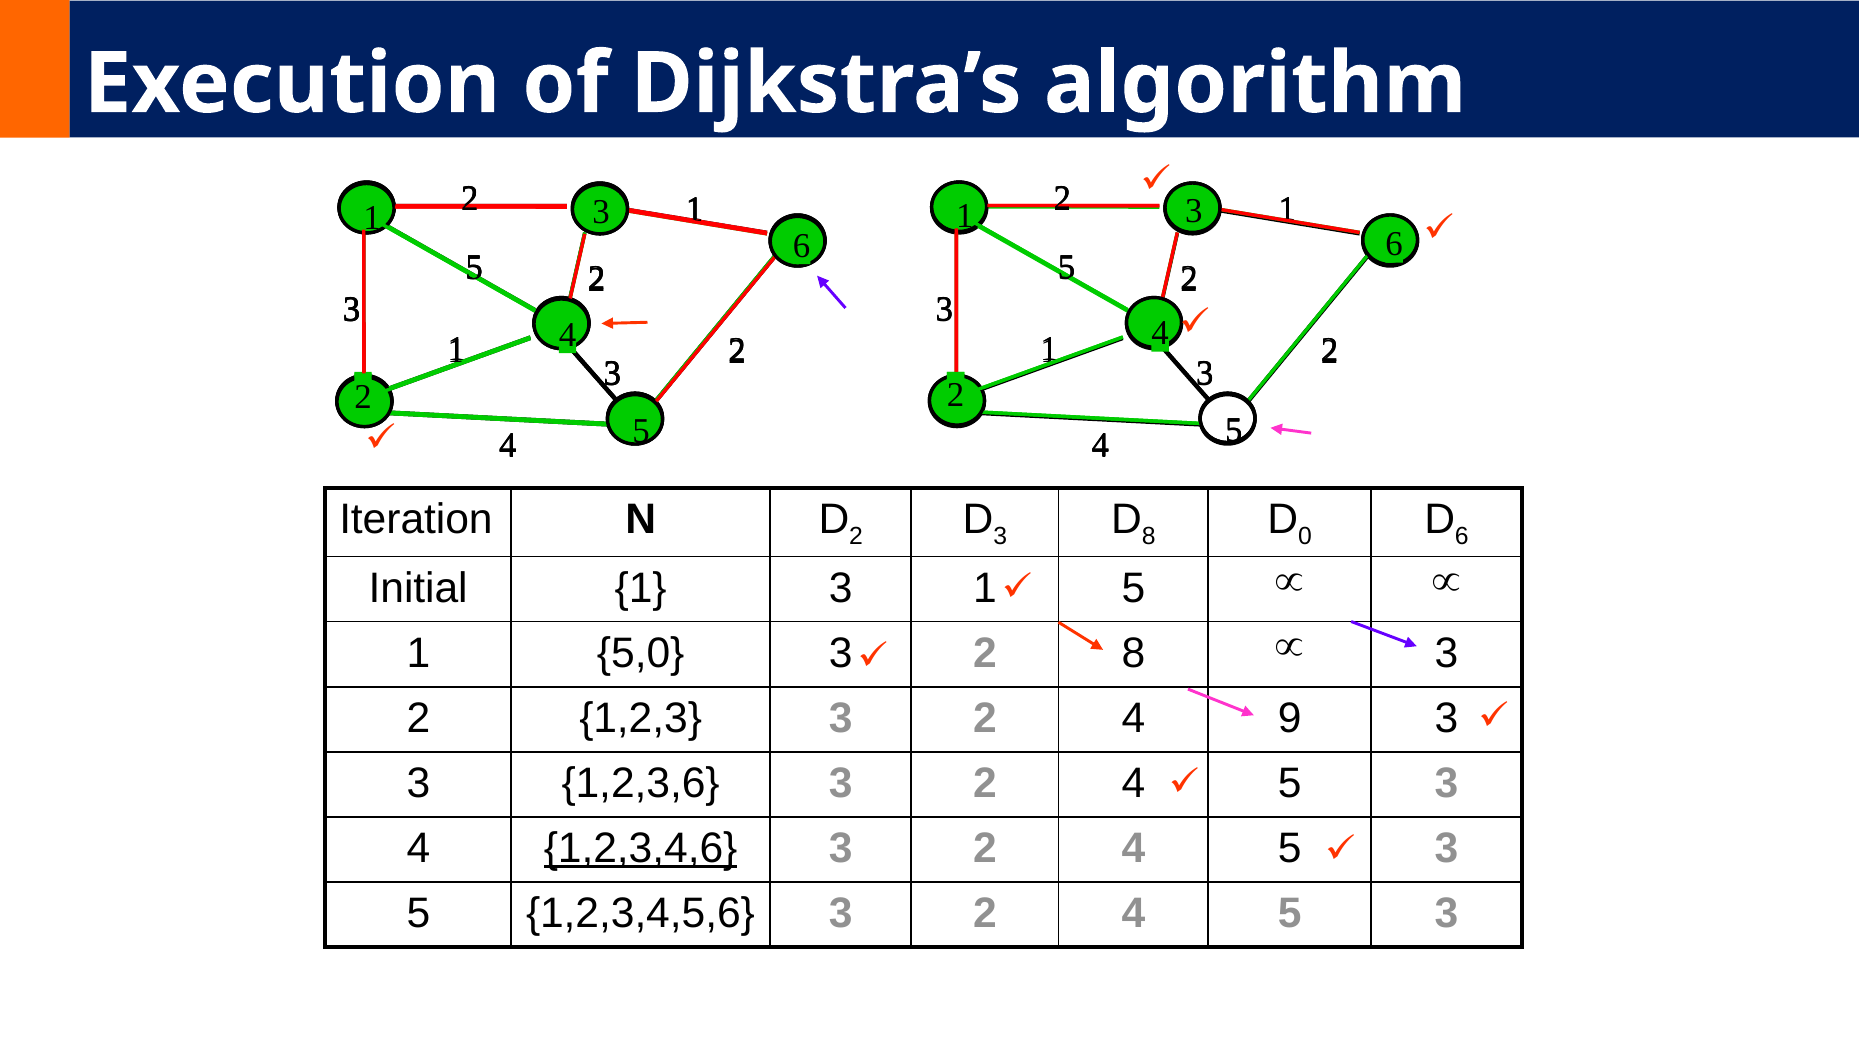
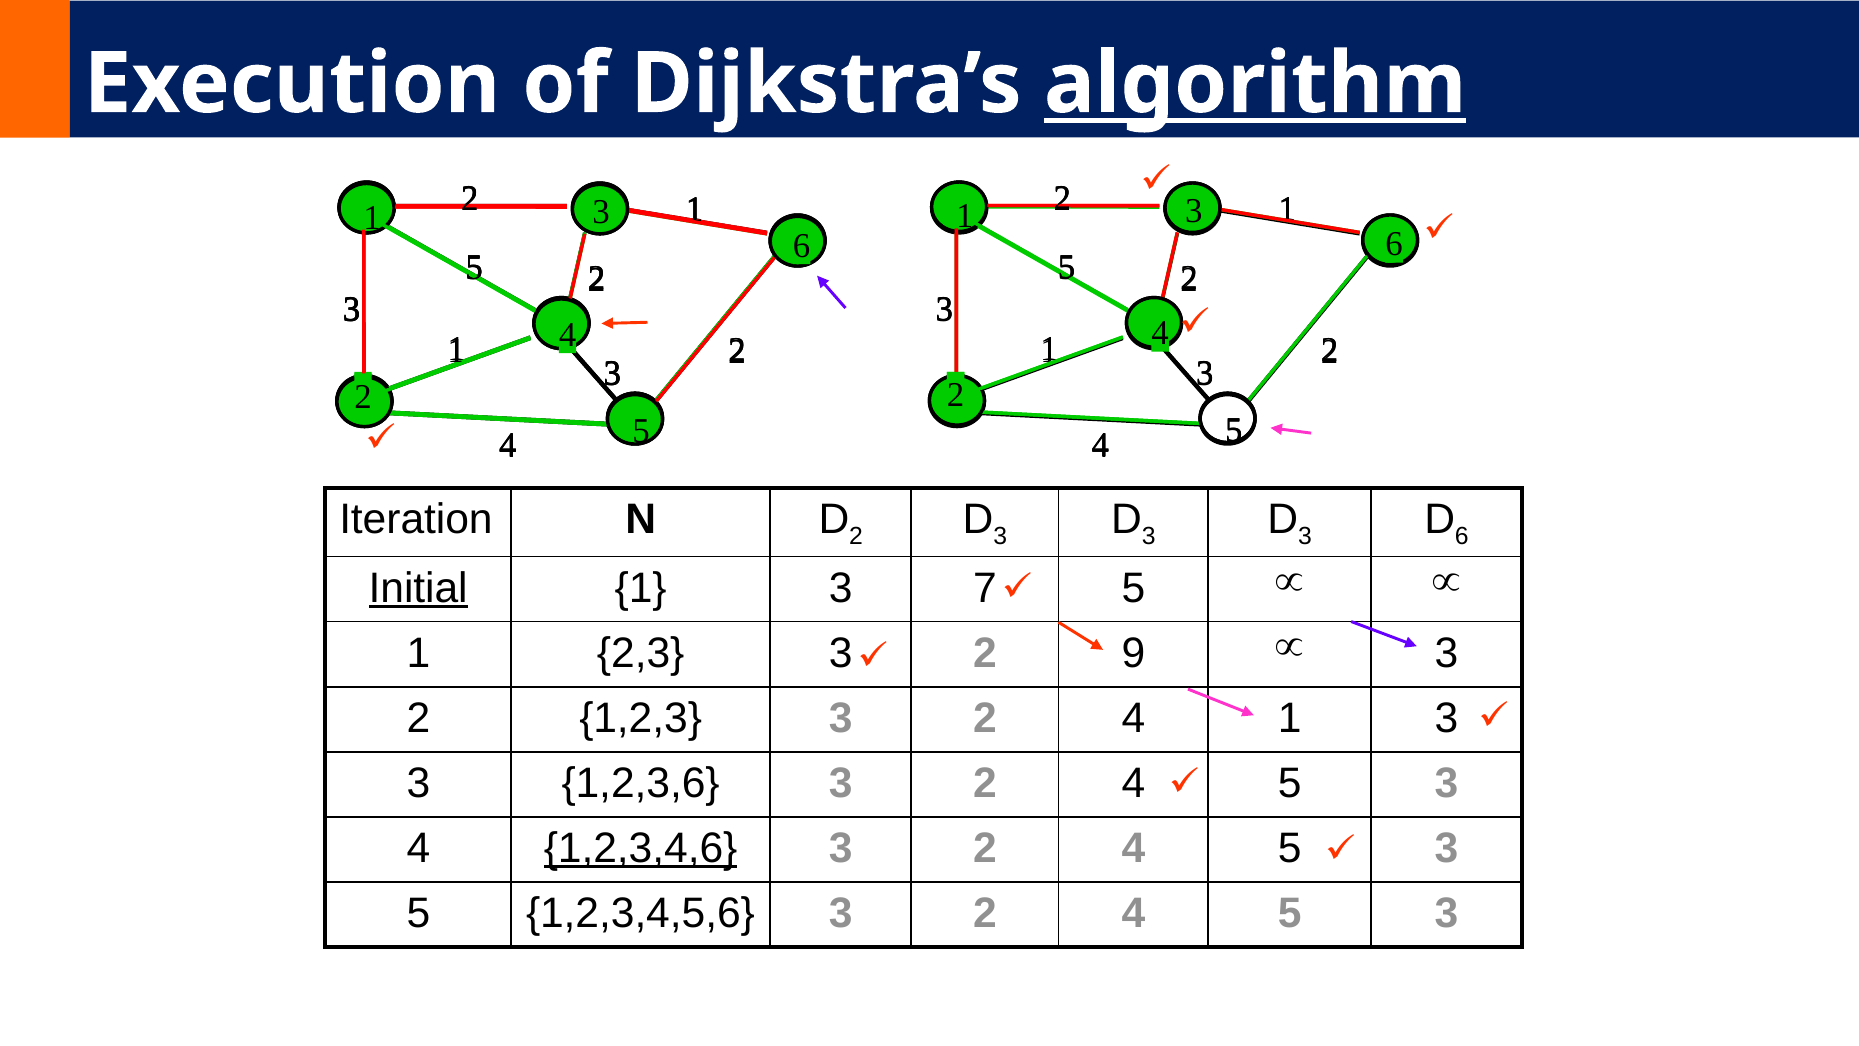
algorithm underline: none -> present
8 at (1149, 536): 8 -> 3
0 at (1305, 536): 0 -> 3
Initial underline: none -> present
1 3 1: 1 -> 7
5,0: 5,0 -> 2,3
2 8: 8 -> 9
4 9: 9 -> 1
